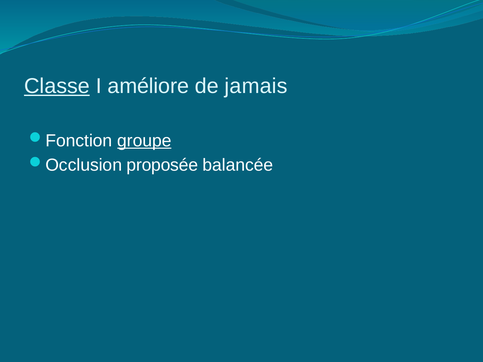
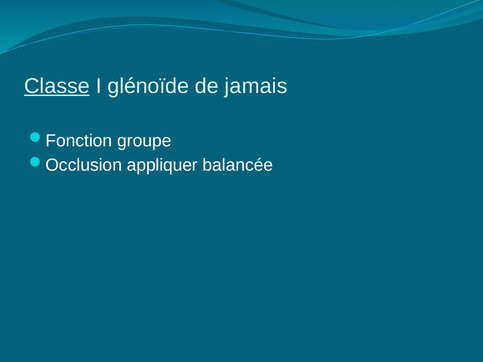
améliore: améliore -> glénoïde
groupe underline: present -> none
proposée: proposée -> appliquer
